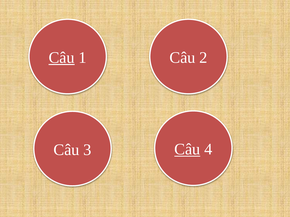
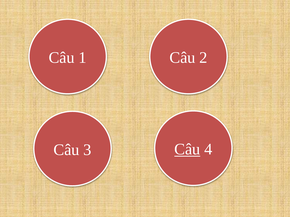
Câu at (62, 58) underline: present -> none
